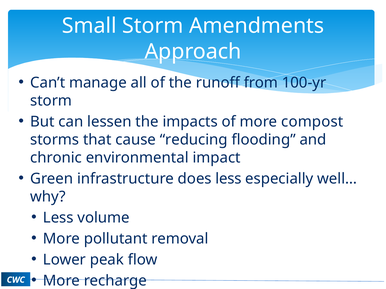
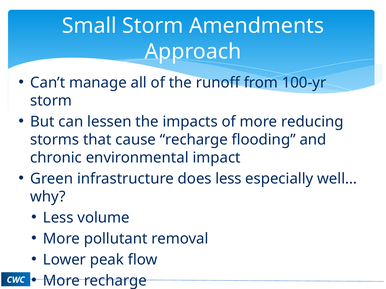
compost: compost -> reducing
cause reducing: reducing -> recharge
